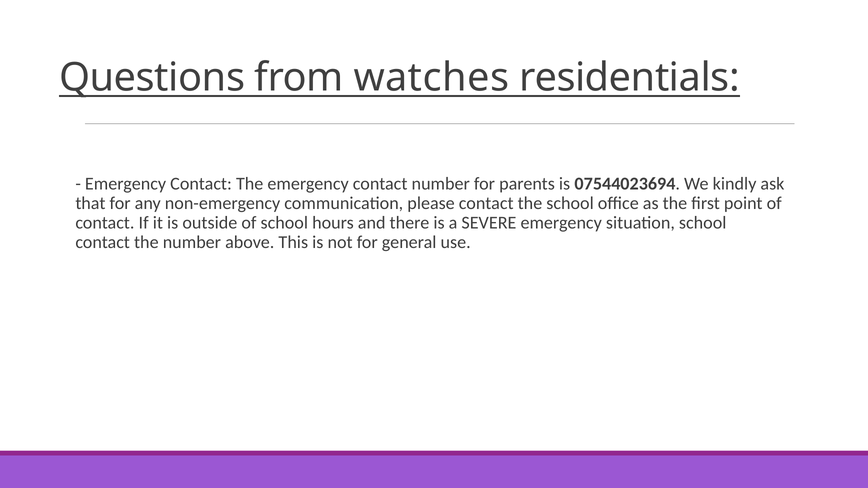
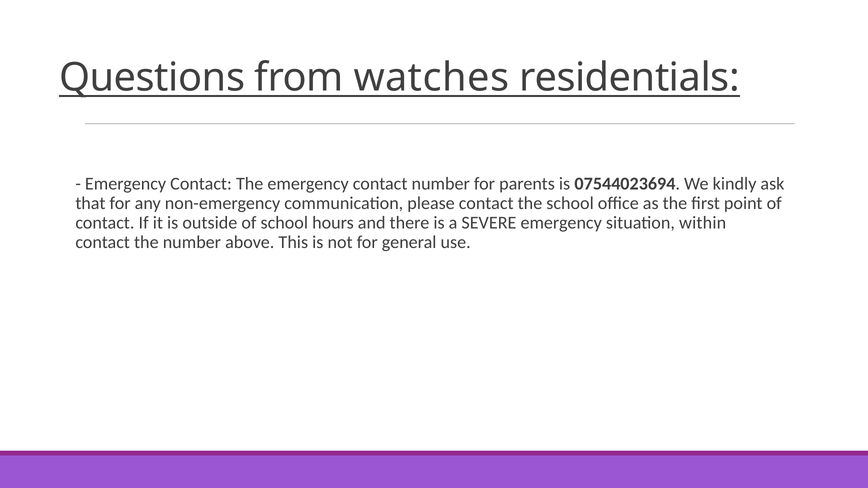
situation school: school -> within
